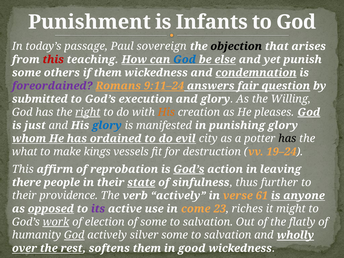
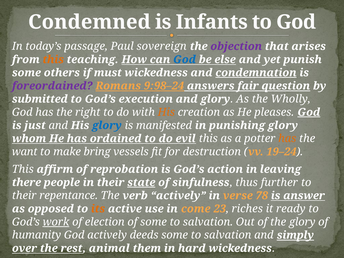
Punishment: Punishment -> Condemned
objection colour: black -> purple
this at (53, 60) colour: red -> orange
if them: them -> must
9:11–24: 9:11–24 -> 9:98–24
Willing: Willing -> Wholly
right underline: present -> none
evil city: city -> this
has at (287, 139) colour: black -> orange
what: what -> want
kings: kings -> bring
God’s at (189, 169) underline: present -> none
providence: providence -> repentance
61: 61 -> 78
anyone: anyone -> answer
opposed underline: present -> none
its colour: purple -> orange
might: might -> ready
the flatly: flatly -> glory
God at (74, 235) underline: present -> none
silver: silver -> deeds
wholly: wholly -> simply
softens: softens -> animal
good: good -> hard
